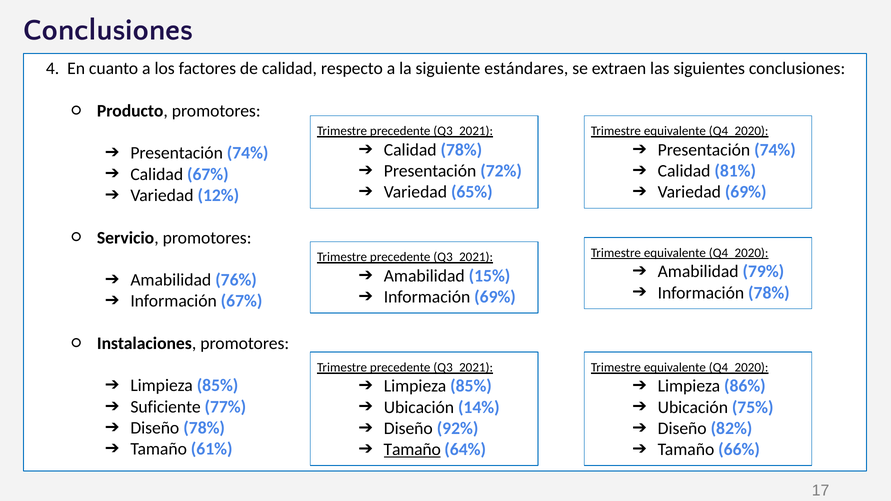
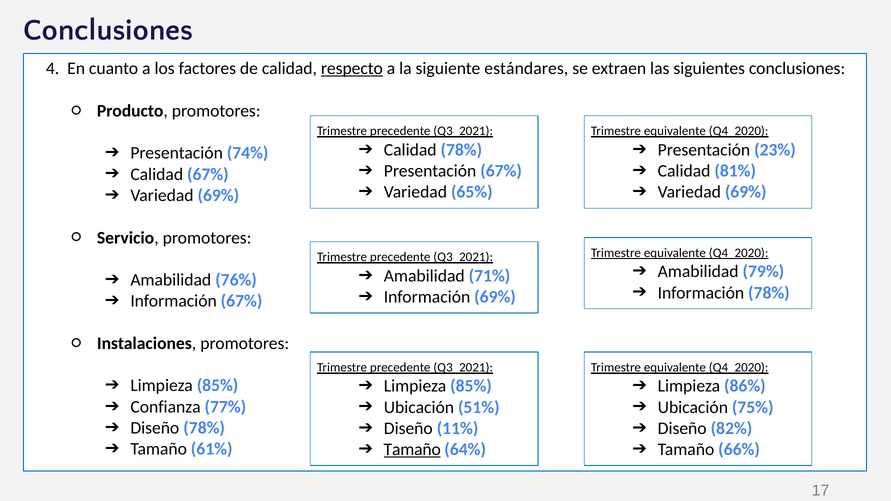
respecto underline: none -> present
74% at (775, 150): 74% -> 23%
Presentación 72%: 72% -> 67%
12% at (218, 196): 12% -> 69%
15%: 15% -> 71%
Suficiente: Suficiente -> Confianza
14%: 14% -> 51%
92%: 92% -> 11%
